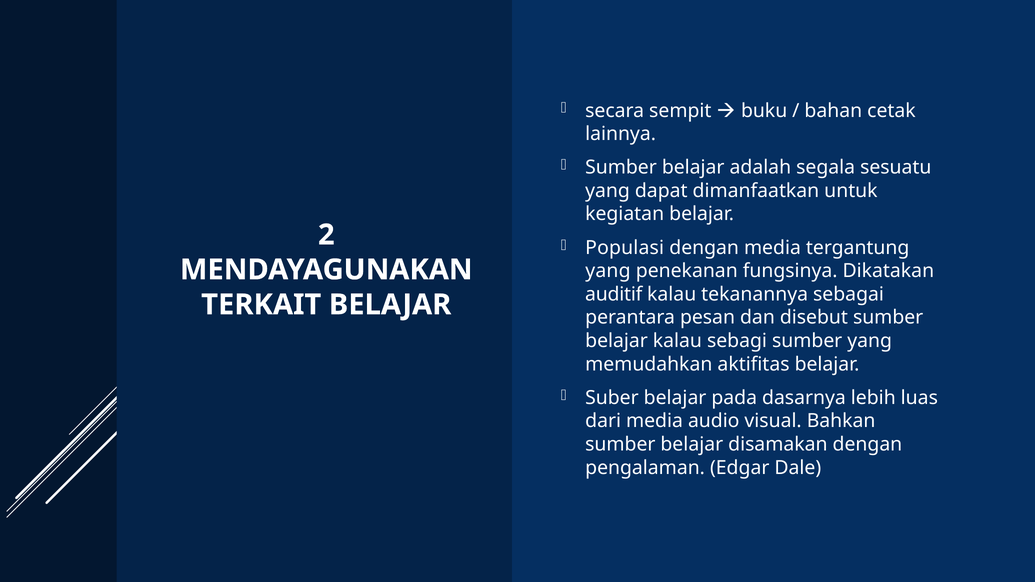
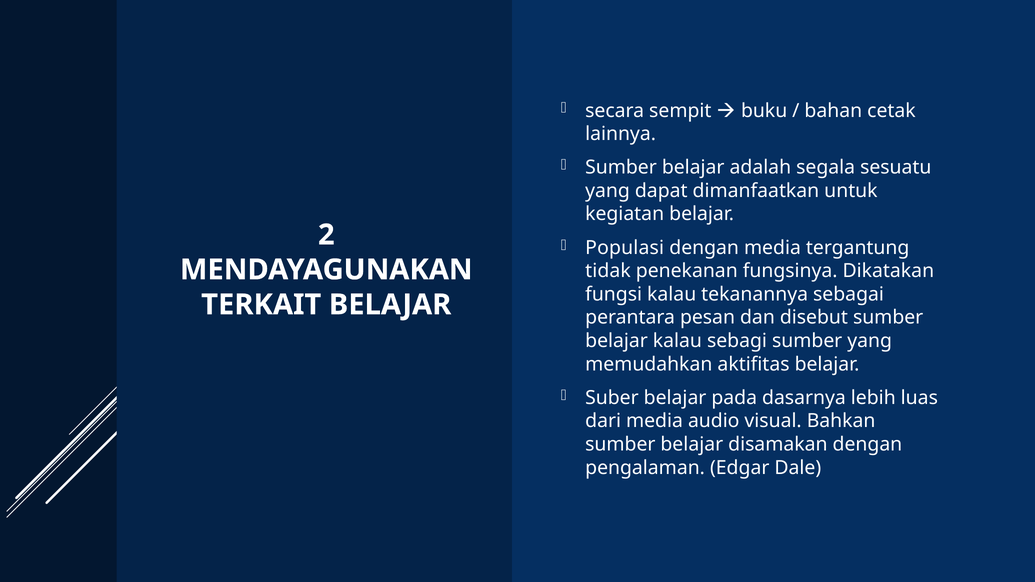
yang at (608, 271): yang -> tidak
auditif: auditif -> fungsi
